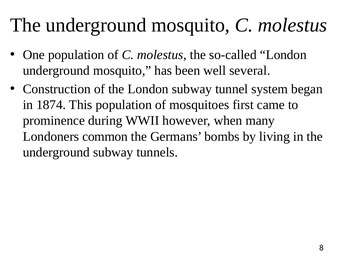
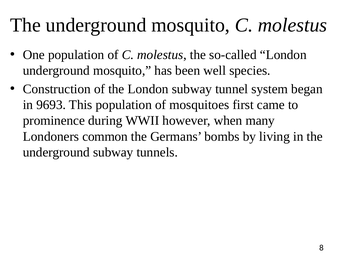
several: several -> species
1874: 1874 -> 9693
